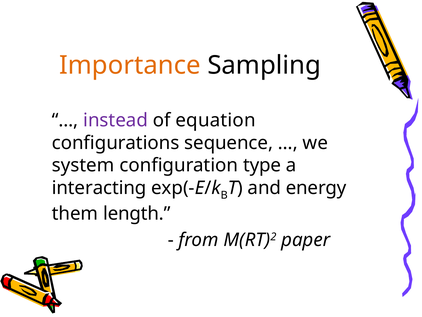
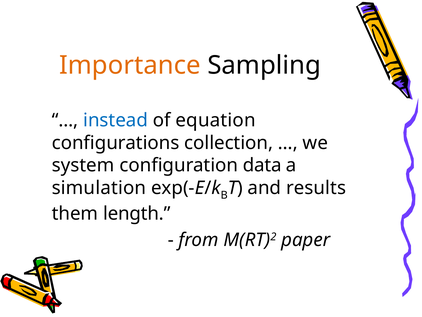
instead colour: purple -> blue
sequence: sequence -> collection
type: type -> data
interacting: interacting -> simulation
energy: energy -> results
